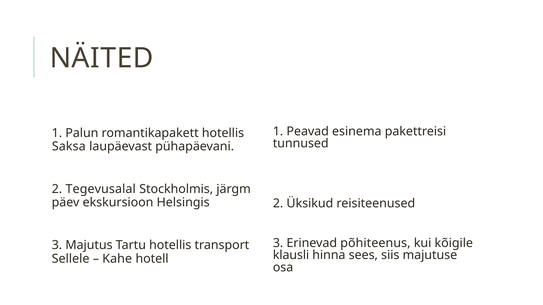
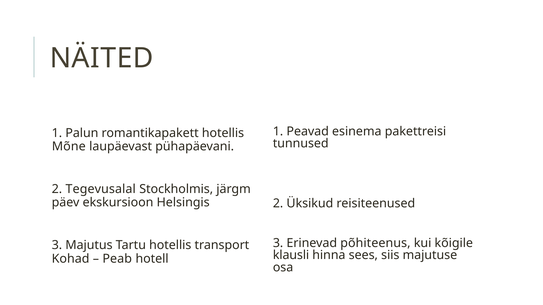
Saksa: Saksa -> Mõne
Sellele: Sellele -> Kohad
Kahe: Kahe -> Peab
